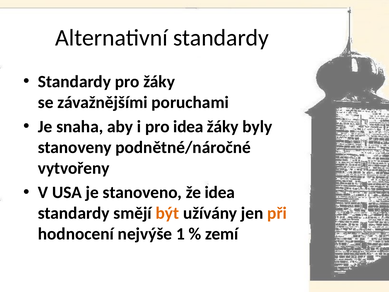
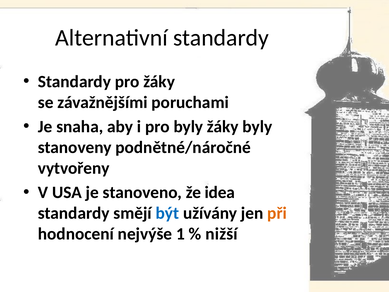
pro idea: idea -> byly
být colour: orange -> blue
zemí: zemí -> nižší
